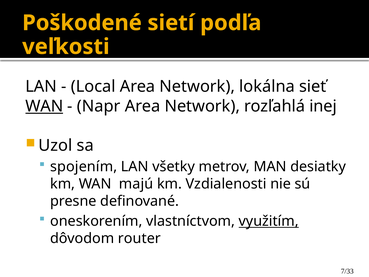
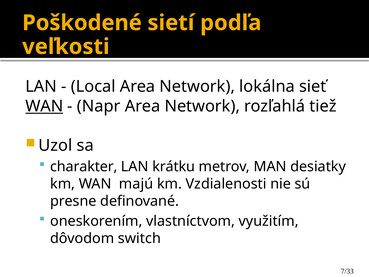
inej: inej -> tiež
spojením: spojením -> charakter
všetky: všetky -> krátku
využitím underline: present -> none
router: router -> switch
